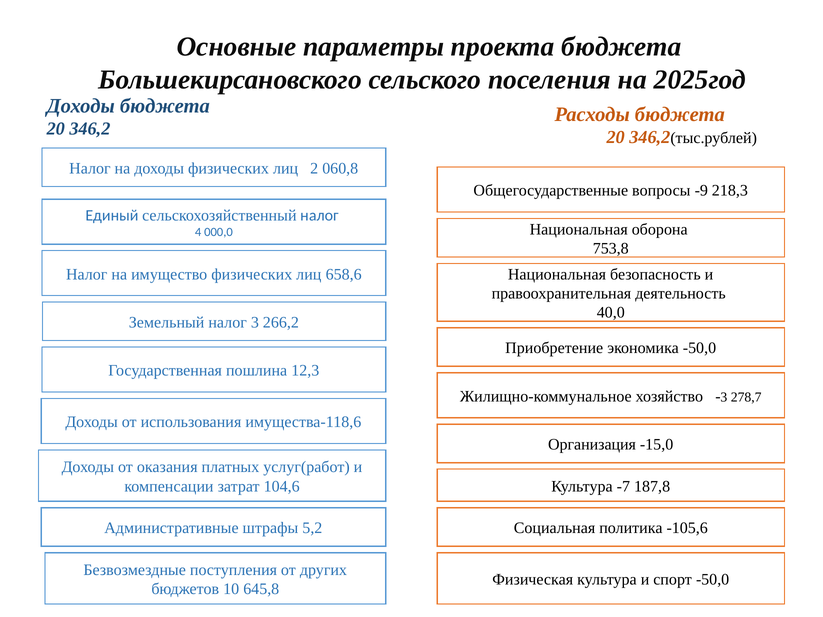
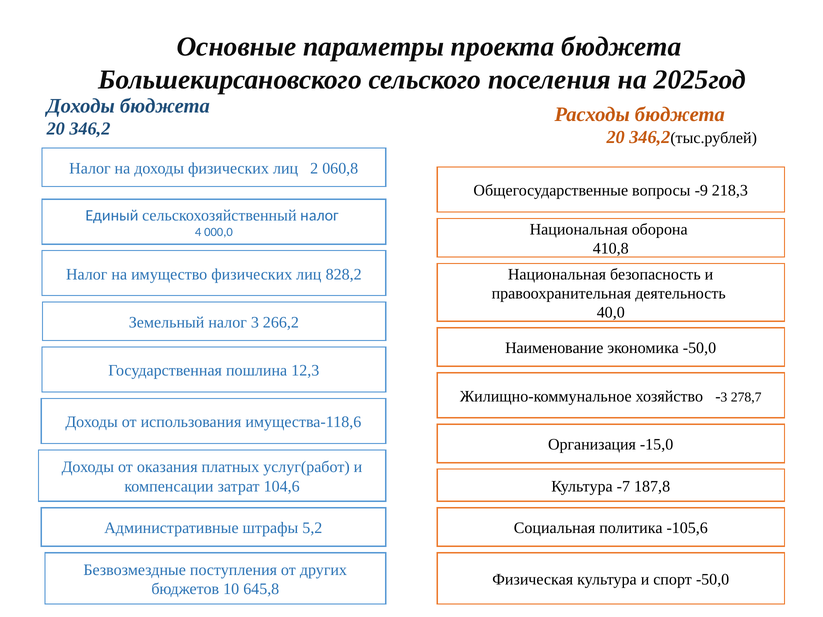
753,8: 753,8 -> 410,8
658,6: 658,6 -> 828,2
Приобретение: Приобретение -> Наименование
